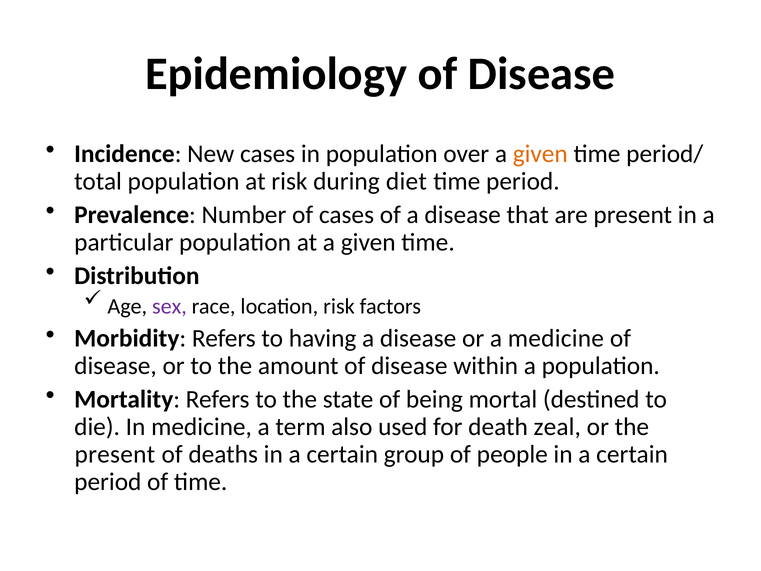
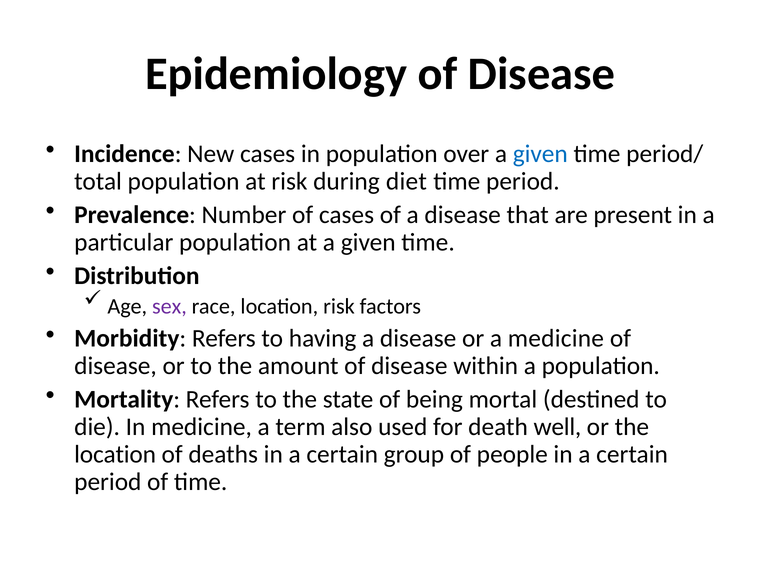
given at (540, 154) colour: orange -> blue
zeal: zeal -> well
present at (115, 454): present -> location
